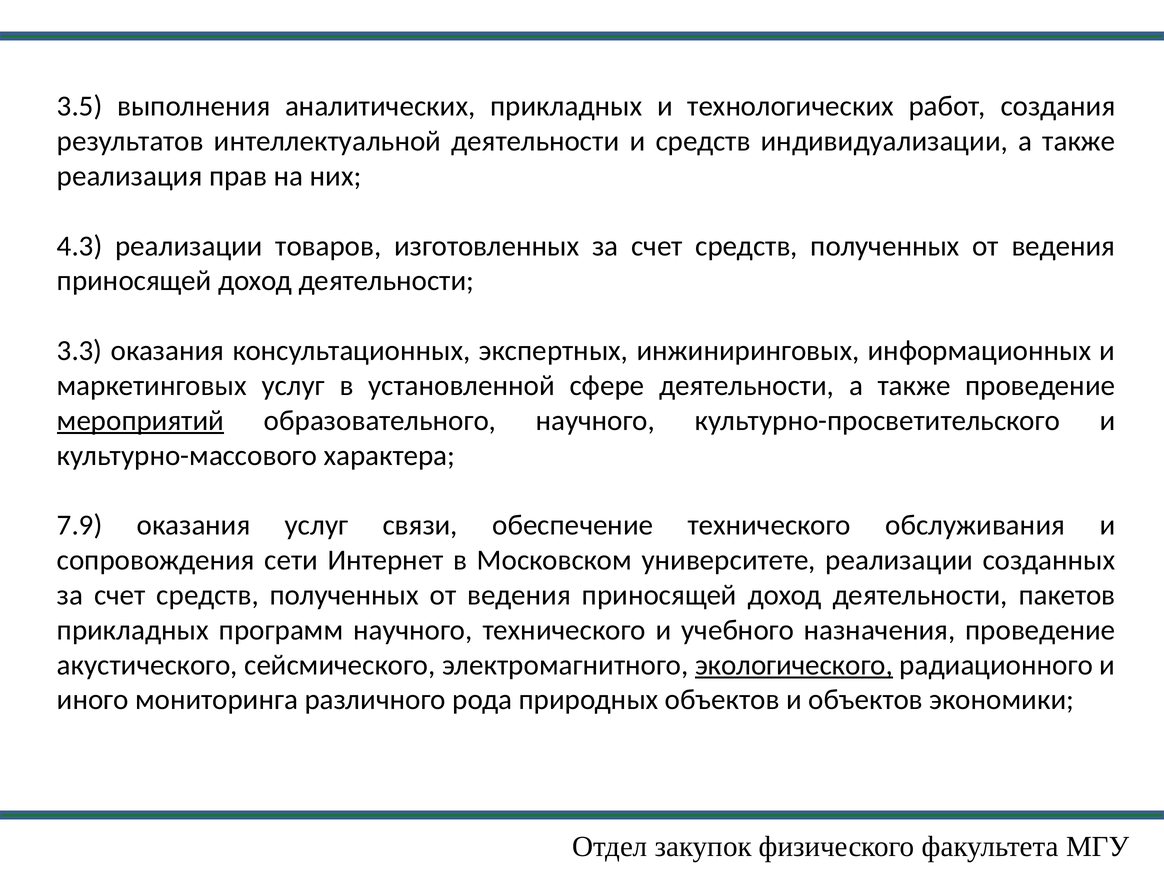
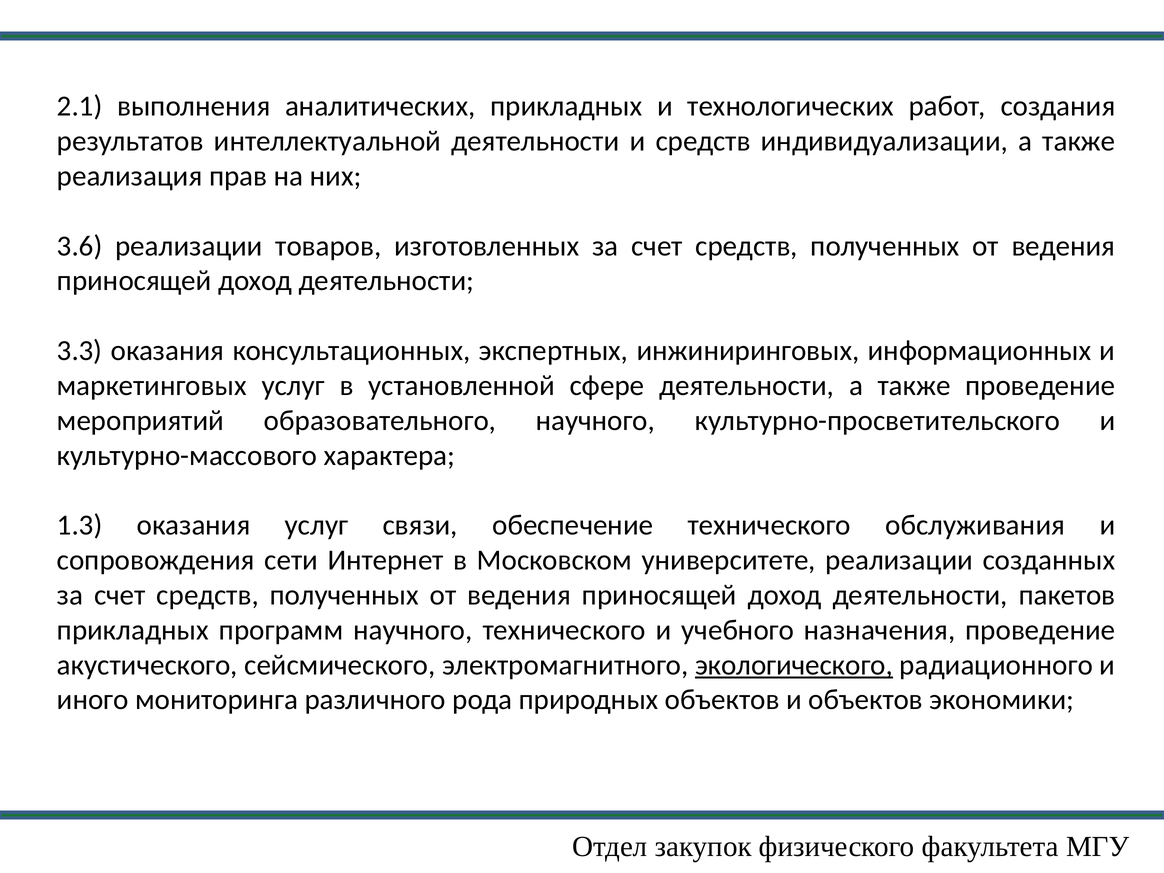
3.5: 3.5 -> 2.1
4.3: 4.3 -> 3.6
мероприятий underline: present -> none
7.9: 7.9 -> 1.3
